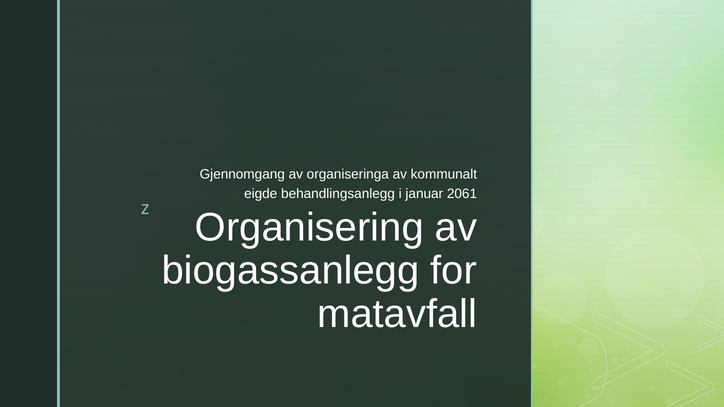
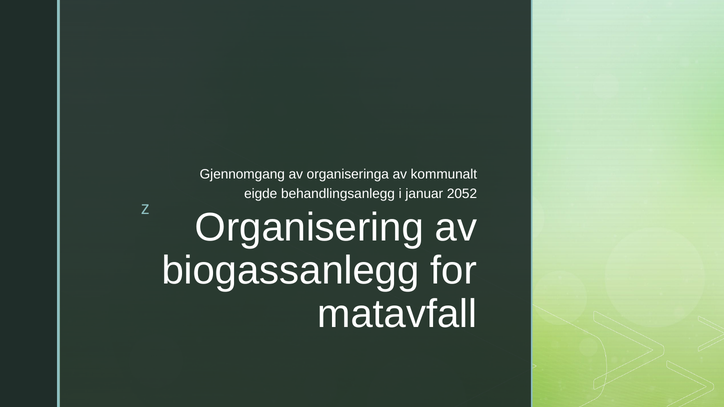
2061: 2061 -> 2052
